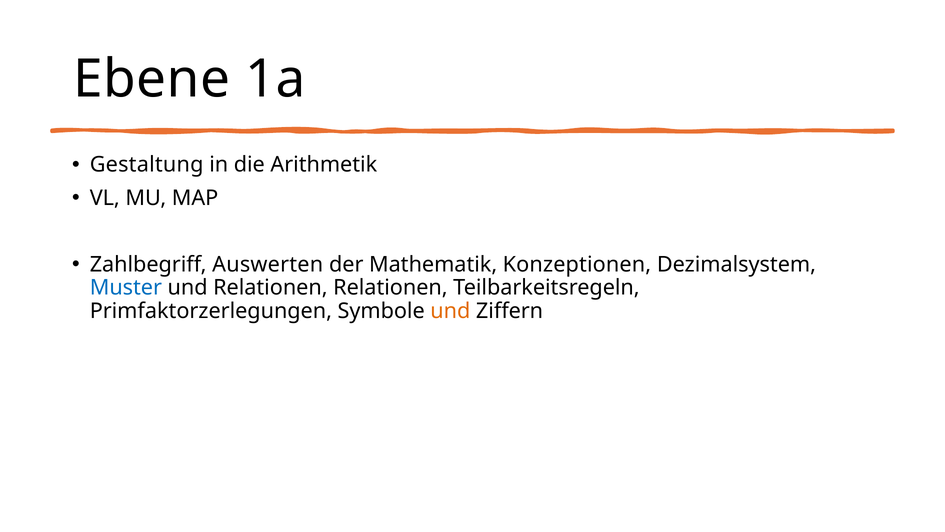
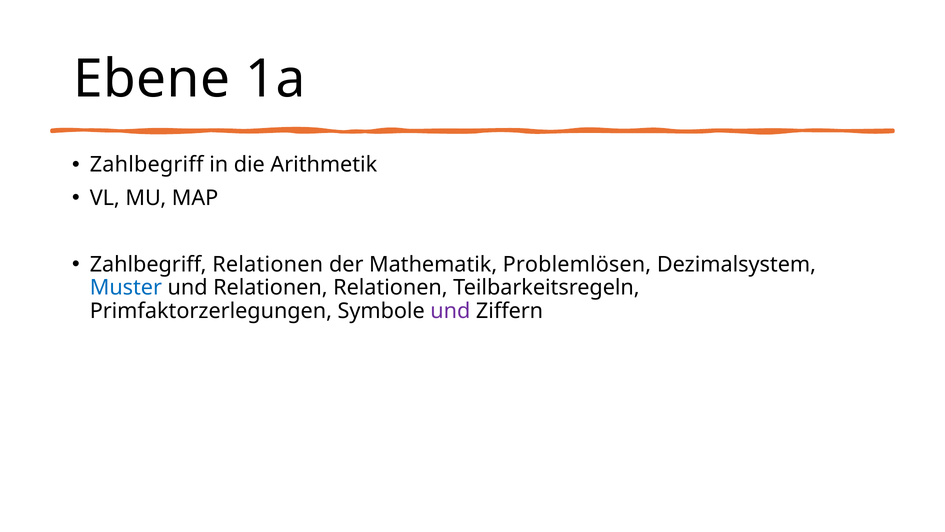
Gestaltung at (147, 165): Gestaltung -> Zahlbegriff
Zahlbegriff Auswerten: Auswerten -> Relationen
Konzeptionen: Konzeptionen -> Problemlösen
und at (450, 311) colour: orange -> purple
